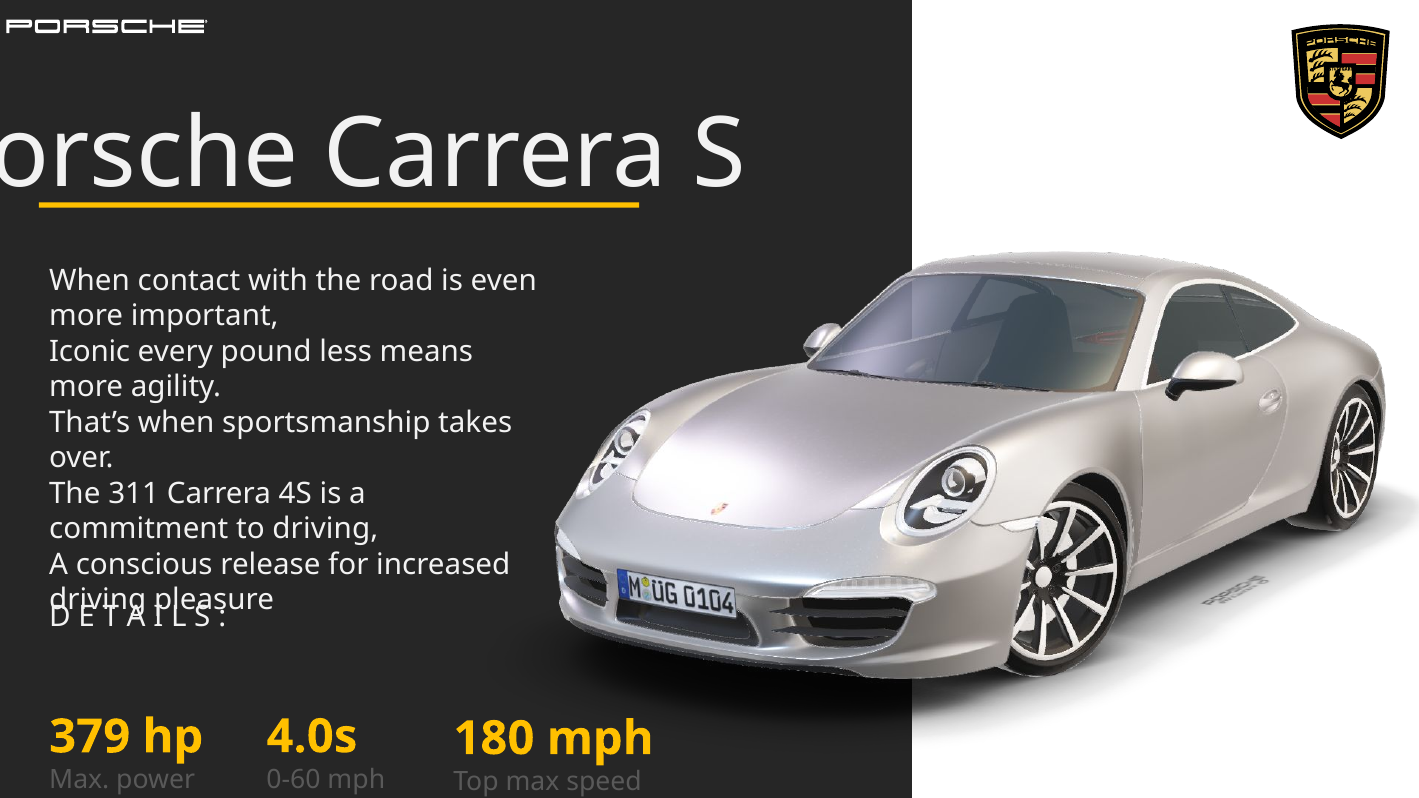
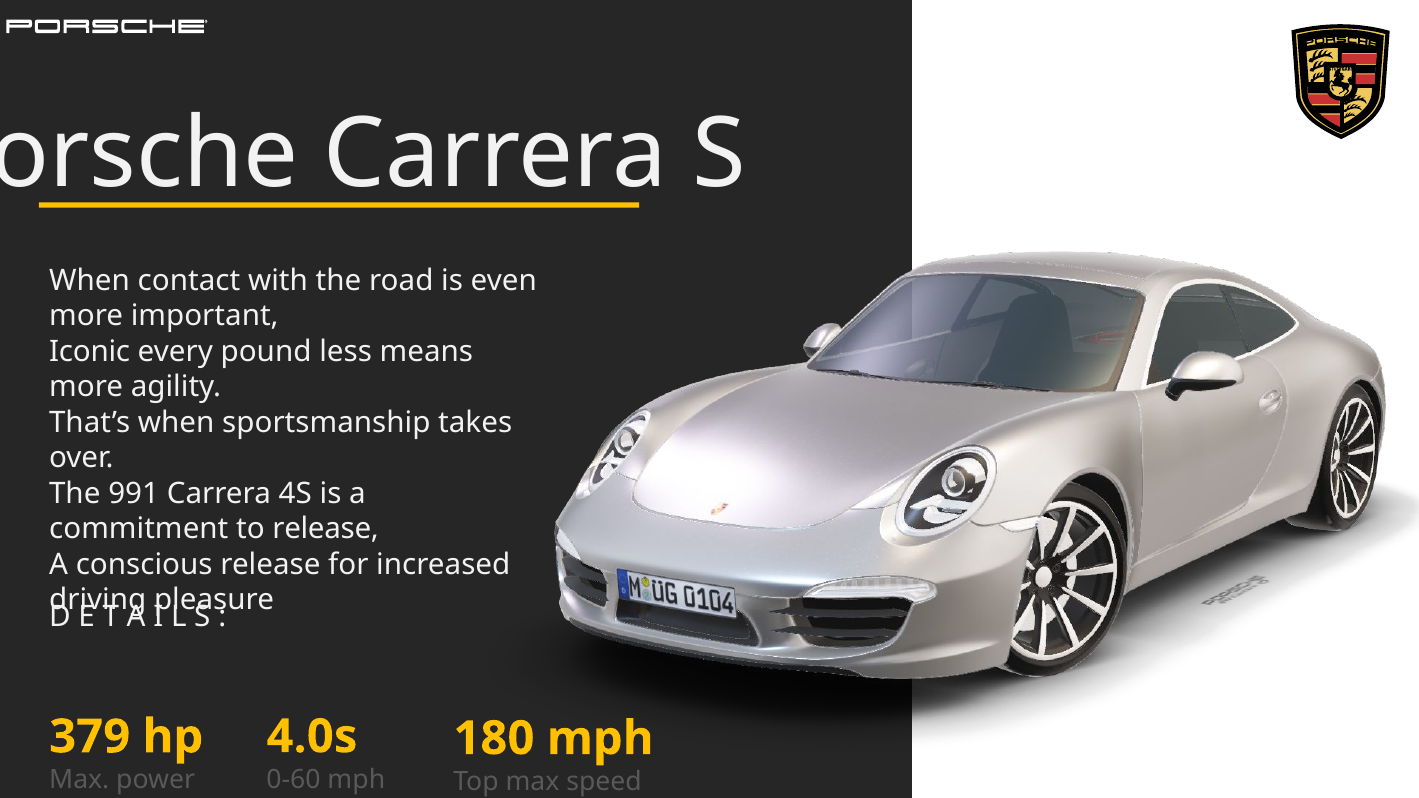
311: 311 -> 991
to driving: driving -> release
